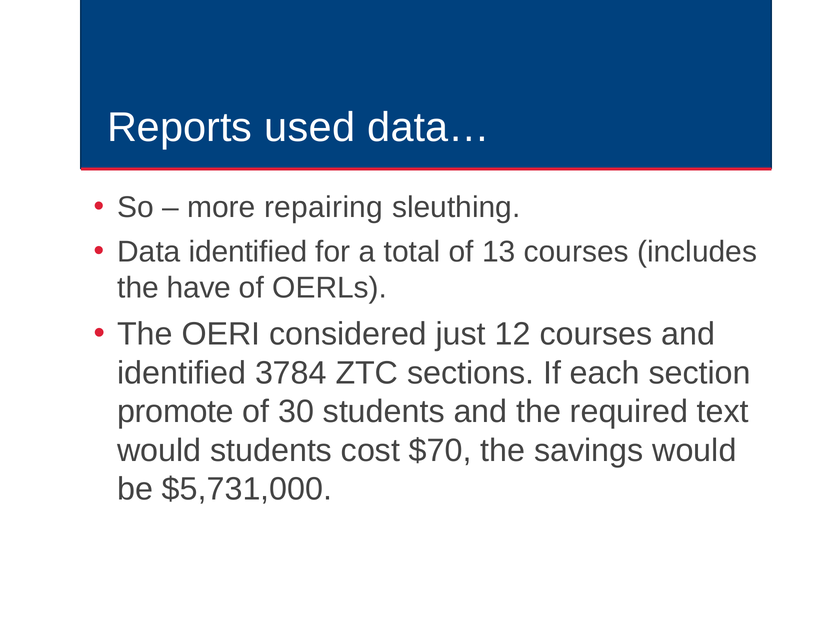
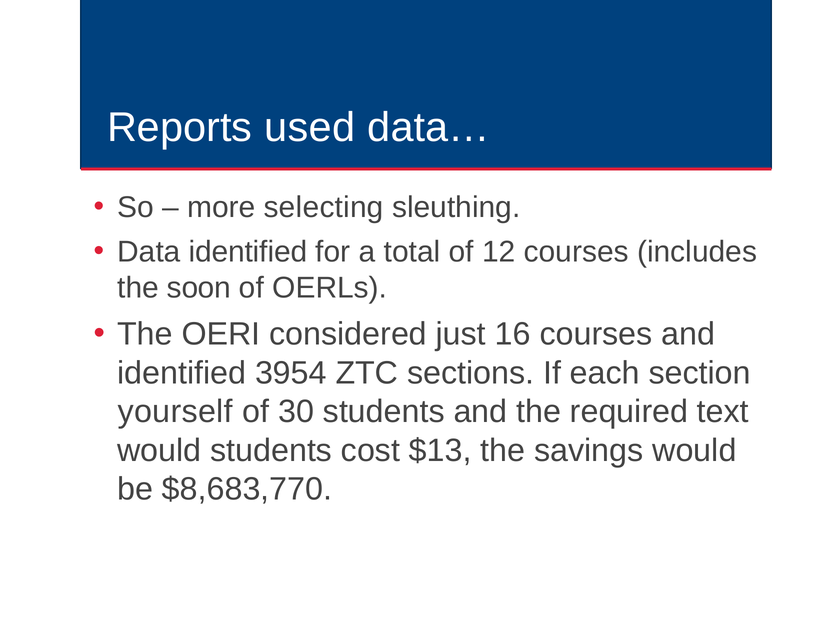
repairing: repairing -> selecting
13: 13 -> 12
have: have -> soon
12: 12 -> 16
3784: 3784 -> 3954
promote: promote -> yourself
$70: $70 -> $13
$5,731,000: $5,731,000 -> $8,683,770
